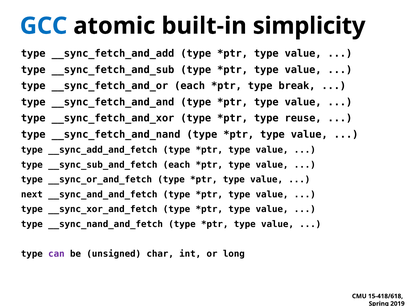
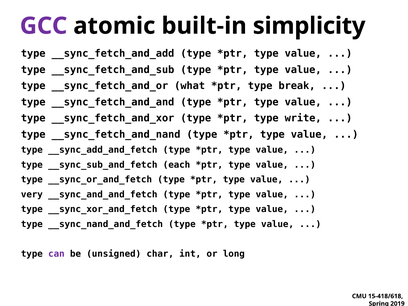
GCC colour: blue -> purple
__sync_fetch_and_or each: each -> what
reuse: reuse -> write
next: next -> very
